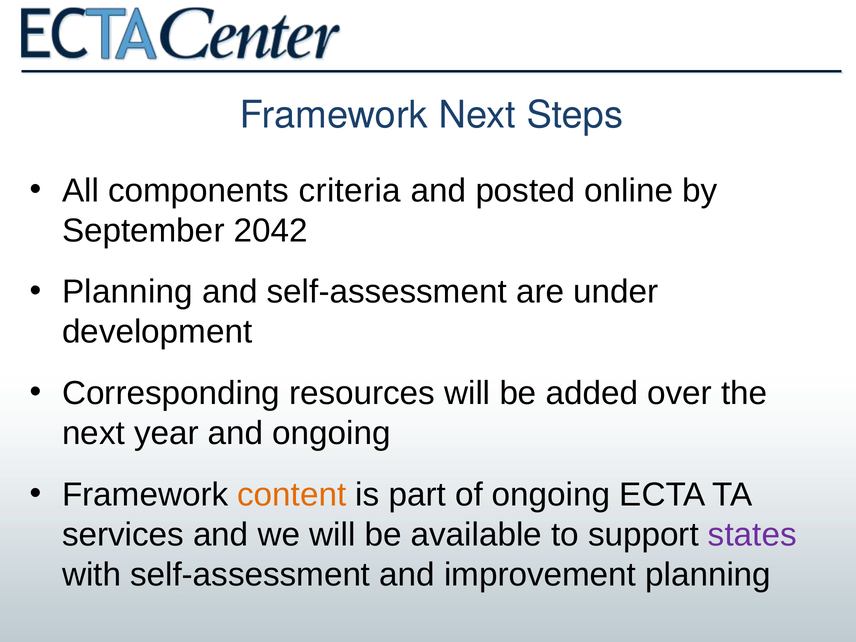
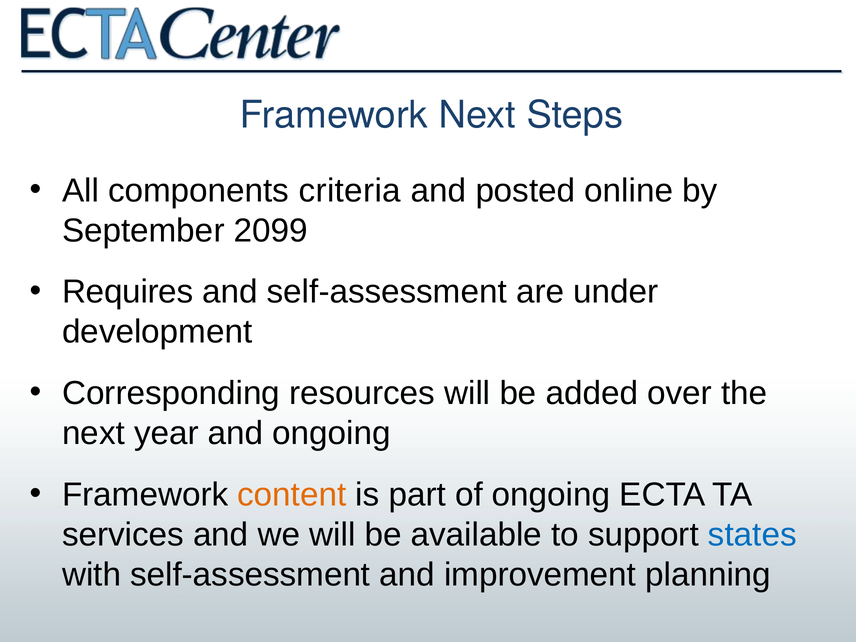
2042: 2042 -> 2099
Planning at (127, 292): Planning -> Requires
states colour: purple -> blue
